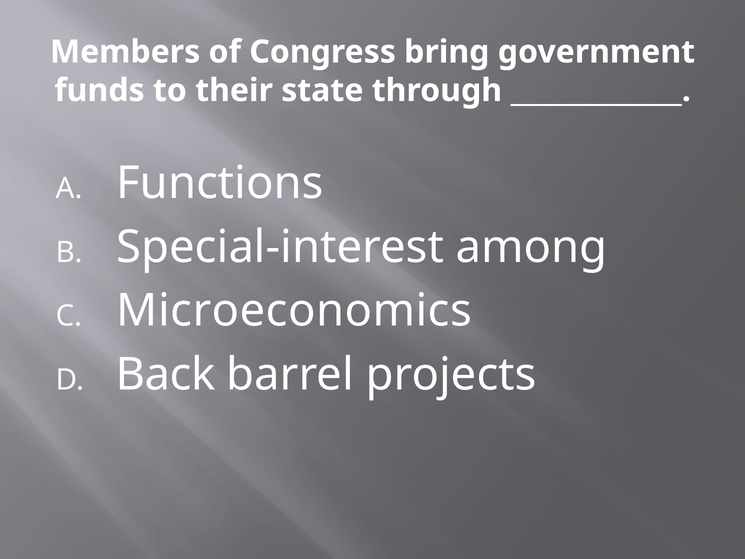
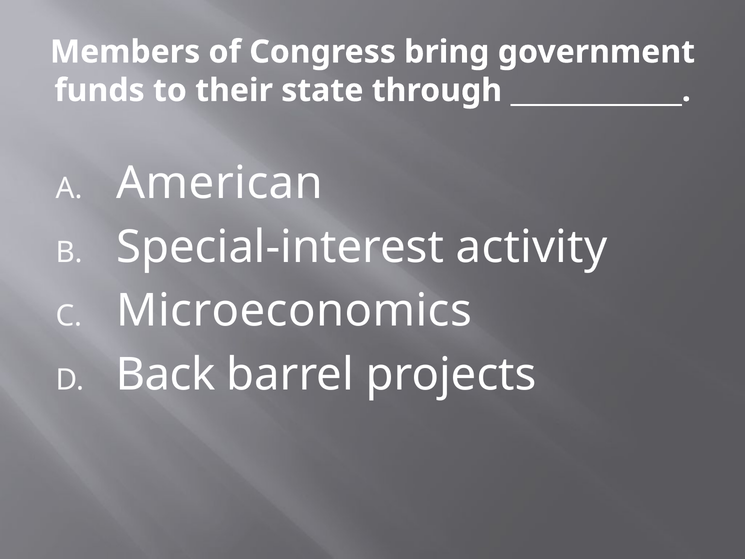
Functions: Functions -> American
among: among -> activity
